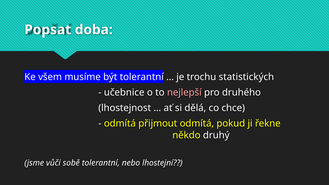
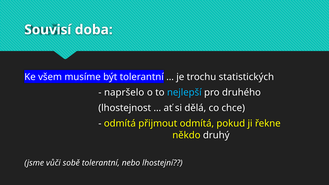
Popsat: Popsat -> Souvisí
učebnice: učebnice -> napršelo
nejlepší colour: pink -> light blue
